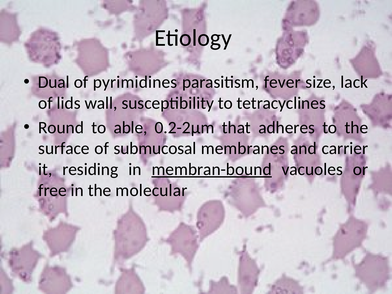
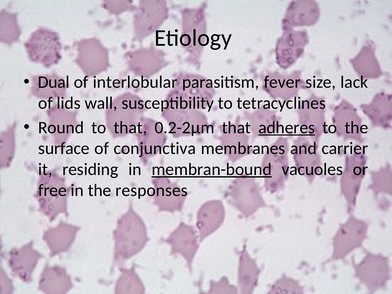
pyrimidines: pyrimidines -> interlobular
to able: able -> that
adheres underline: none -> present
submucosal: submucosal -> conjunctiva
molecular: molecular -> responses
